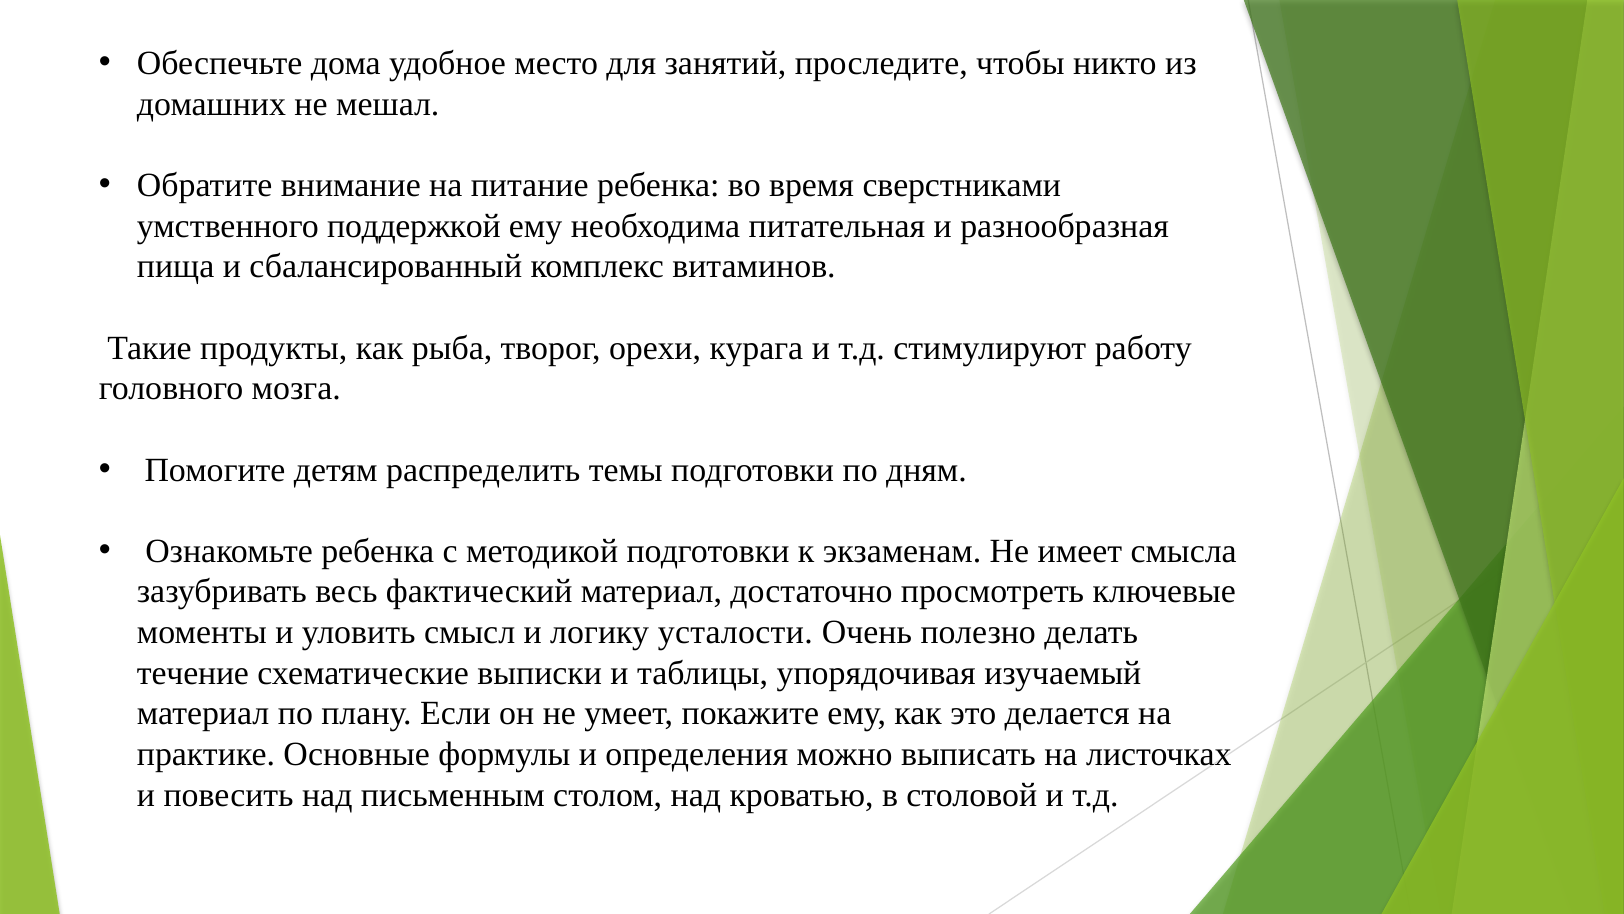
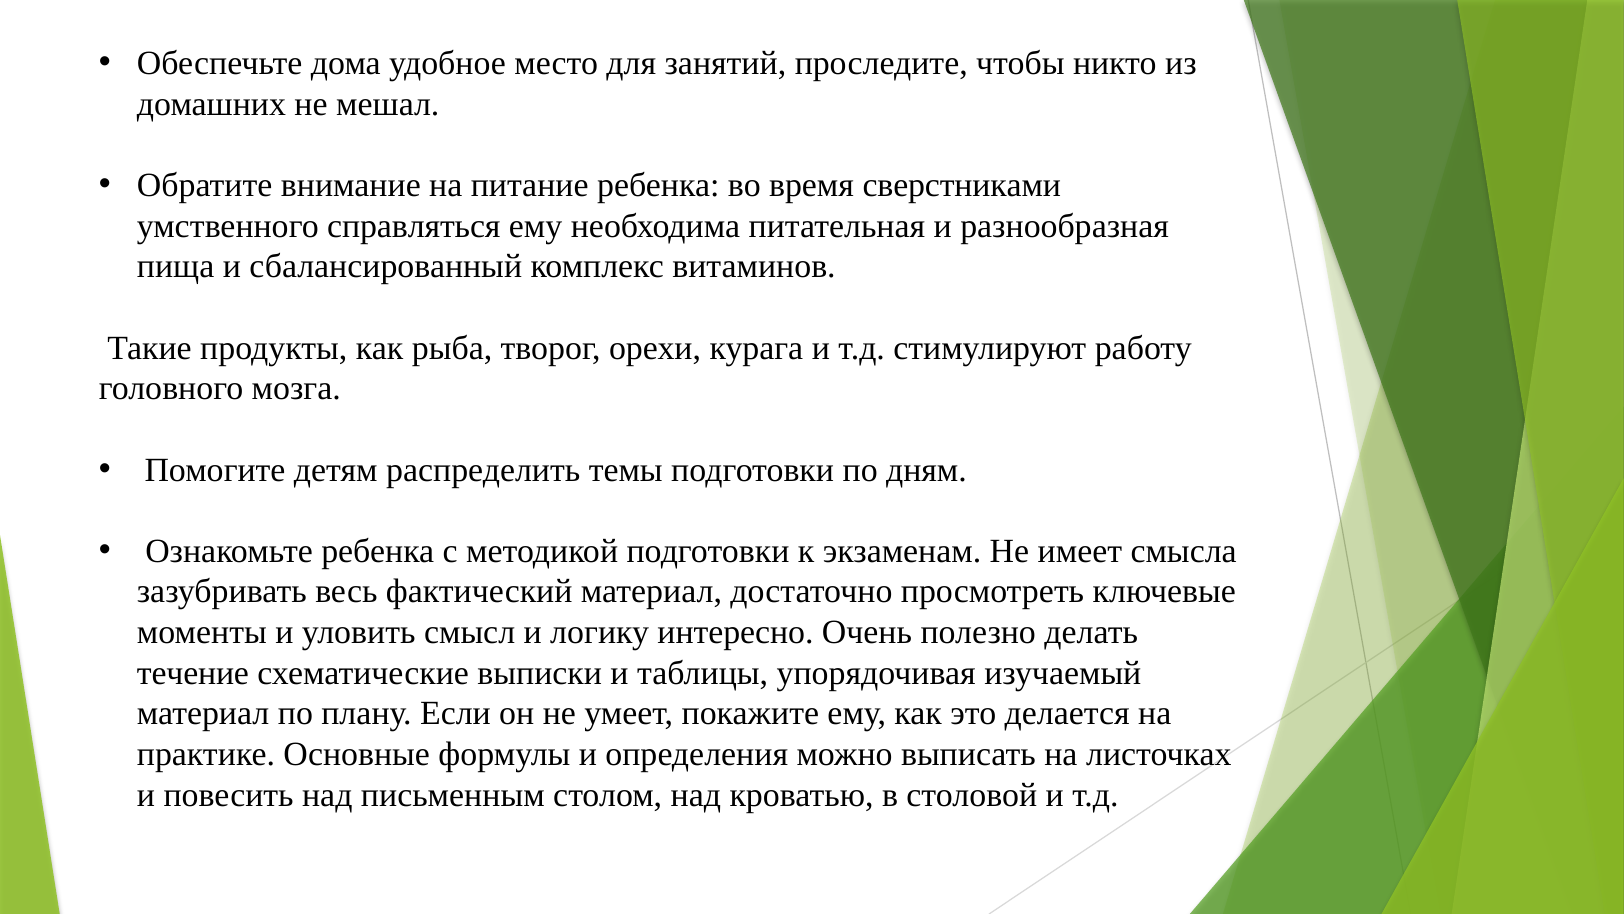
поддержкой: поддержкой -> справляться
усталости: усталости -> интересно
